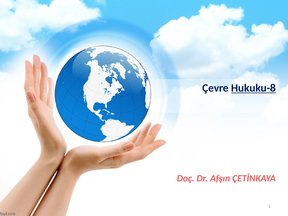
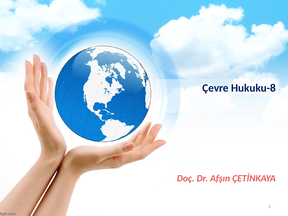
Hukuku-8 underline: present -> none
